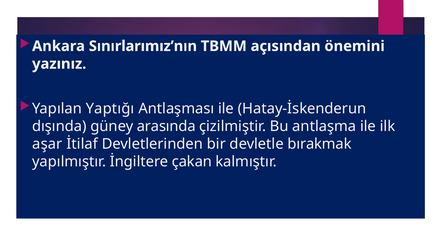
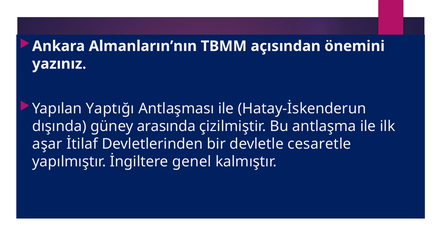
Sınırlarımız’nın: Sınırlarımız’nın -> Almanların’nın
bırakmak: bırakmak -> cesaretle
çakan: çakan -> genel
